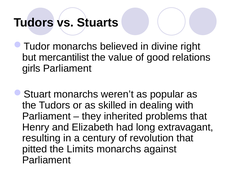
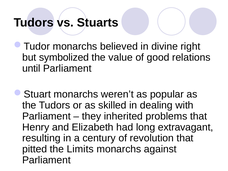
mercantilist: mercantilist -> symbolized
girls: girls -> until
